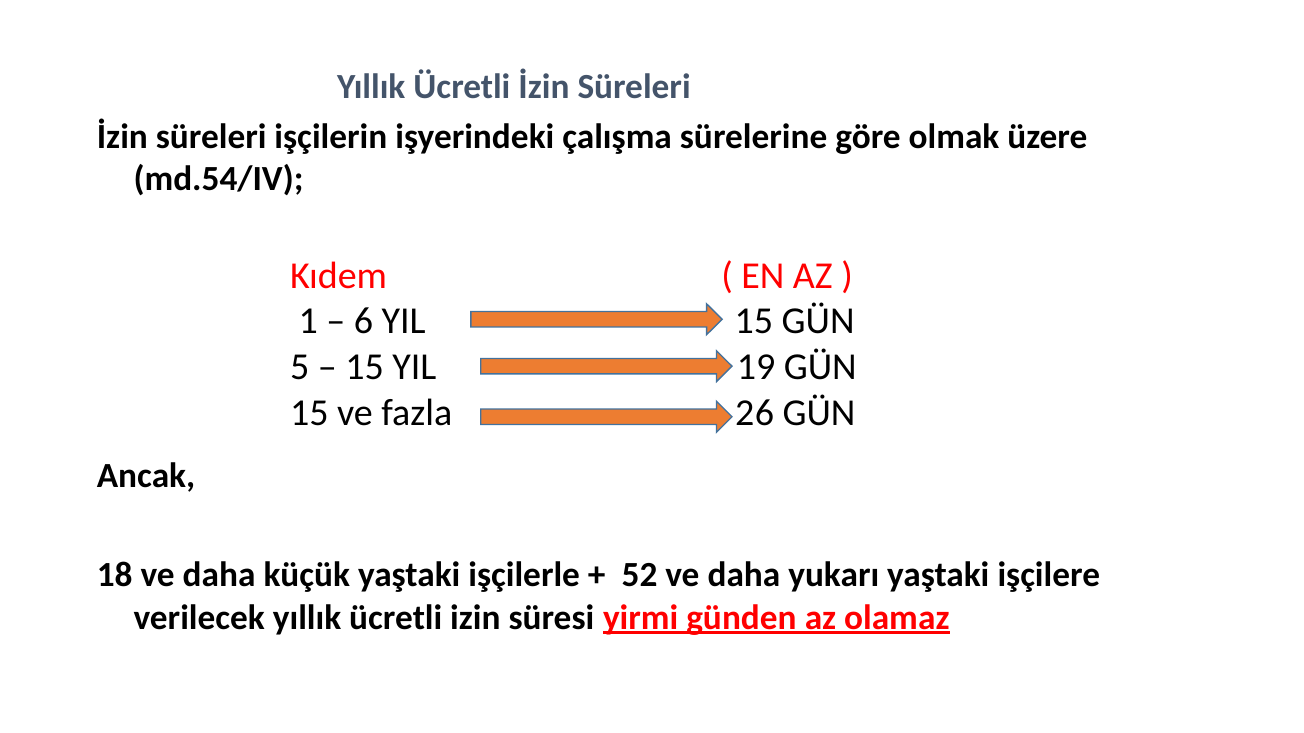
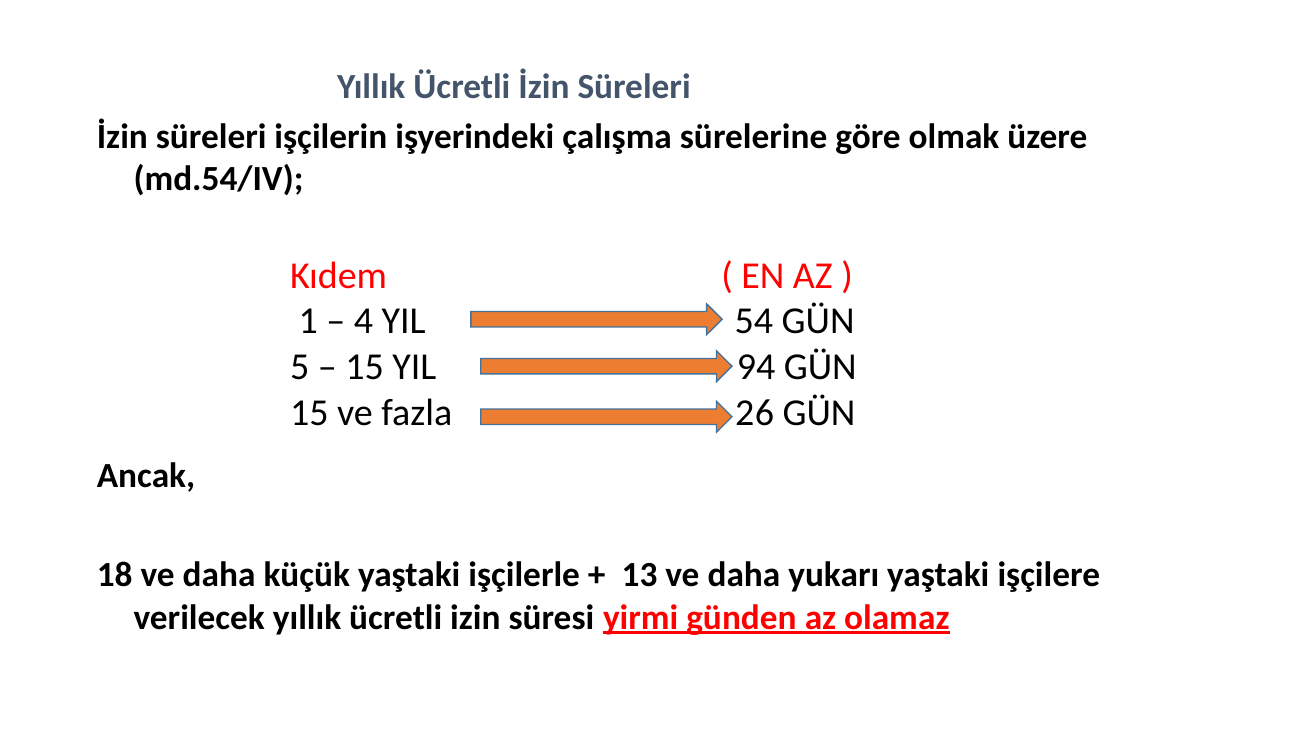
6: 6 -> 4
YIL 15: 15 -> 54
19: 19 -> 94
52: 52 -> 13
